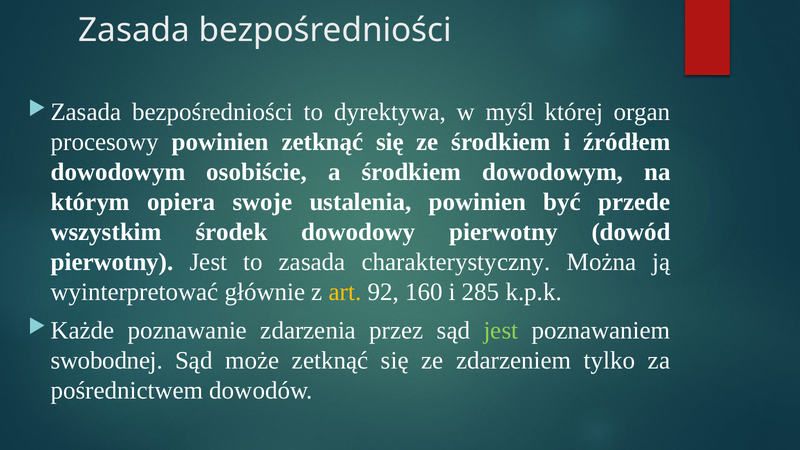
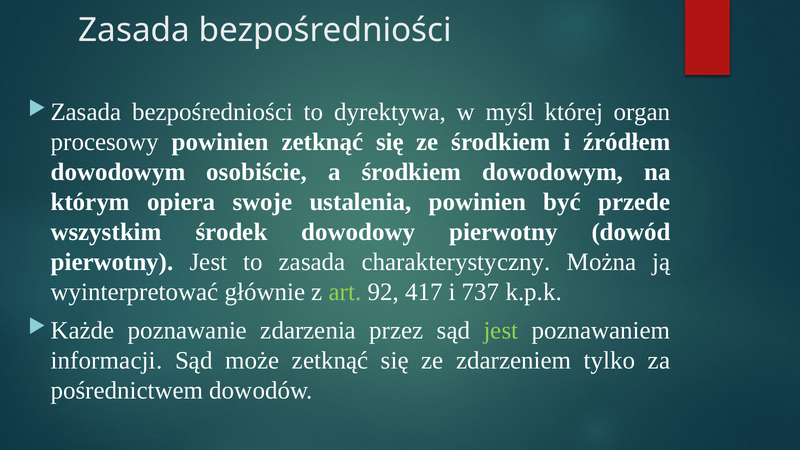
art colour: yellow -> light green
160: 160 -> 417
285: 285 -> 737
swobodnej: swobodnej -> informacji
